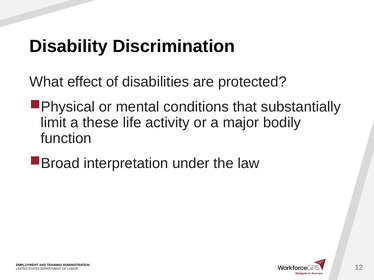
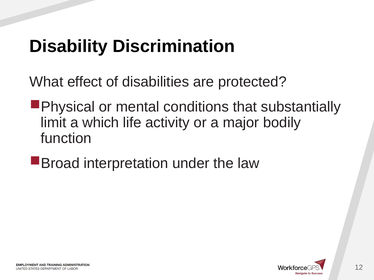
these: these -> which
